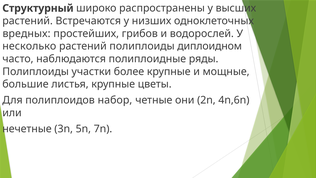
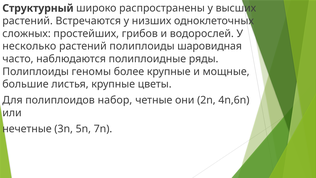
вредных: вредных -> сложных
диплоидном: диплоидном -> шаровидная
участки: участки -> геномы
